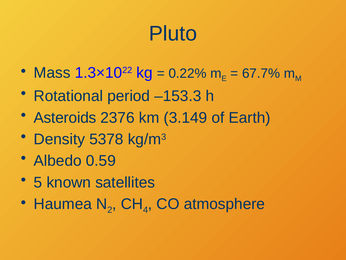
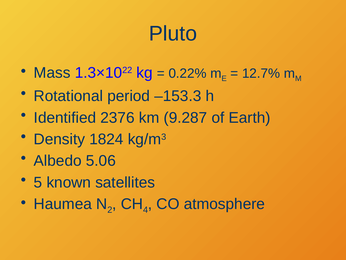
67.7%: 67.7% -> 12.7%
Asteroids: Asteroids -> Identified
3.149: 3.149 -> 9.287
5378: 5378 -> 1824
0.59: 0.59 -> 5.06
